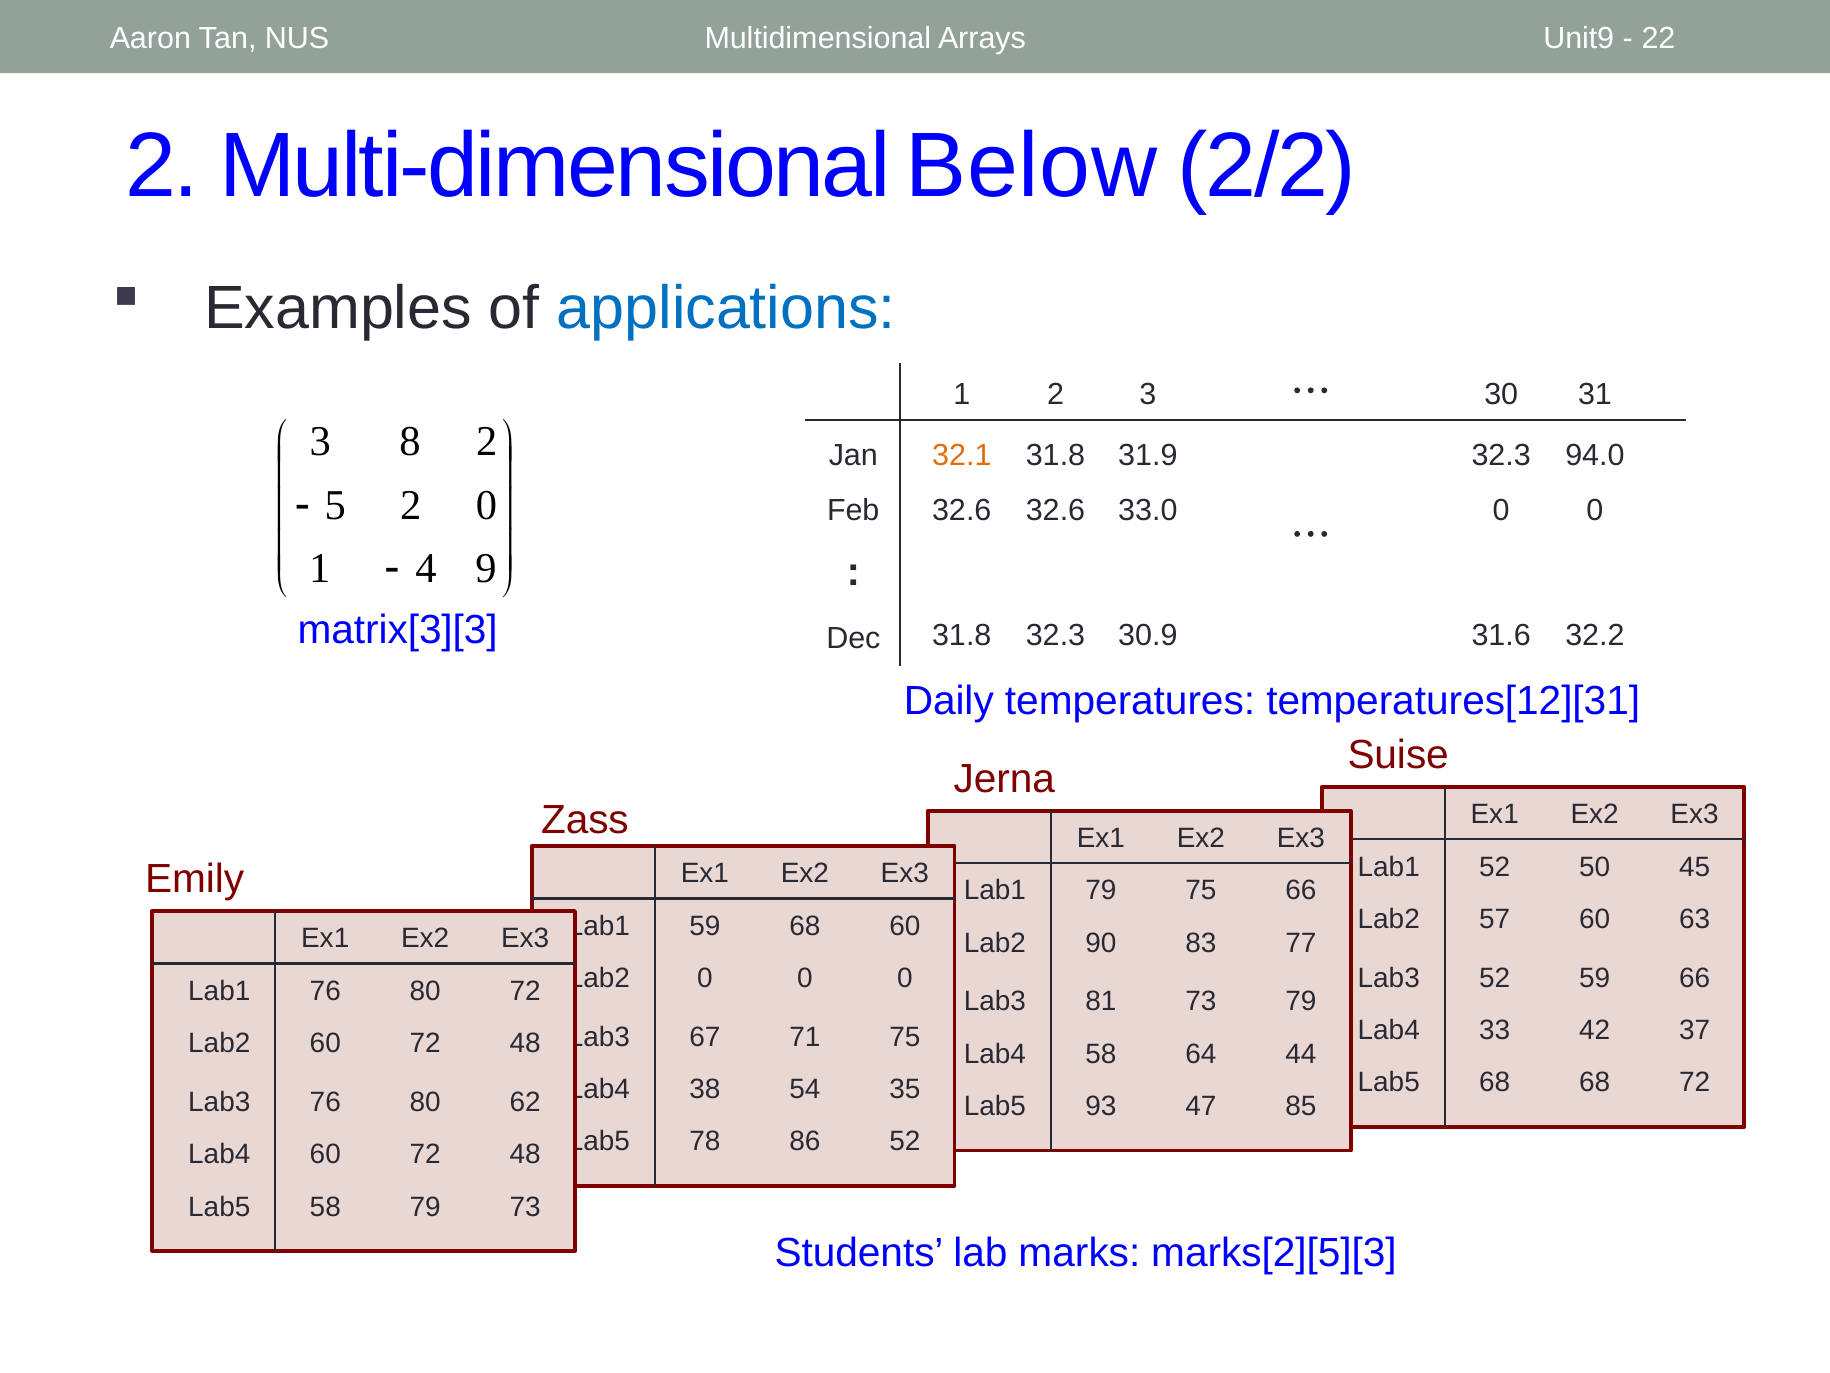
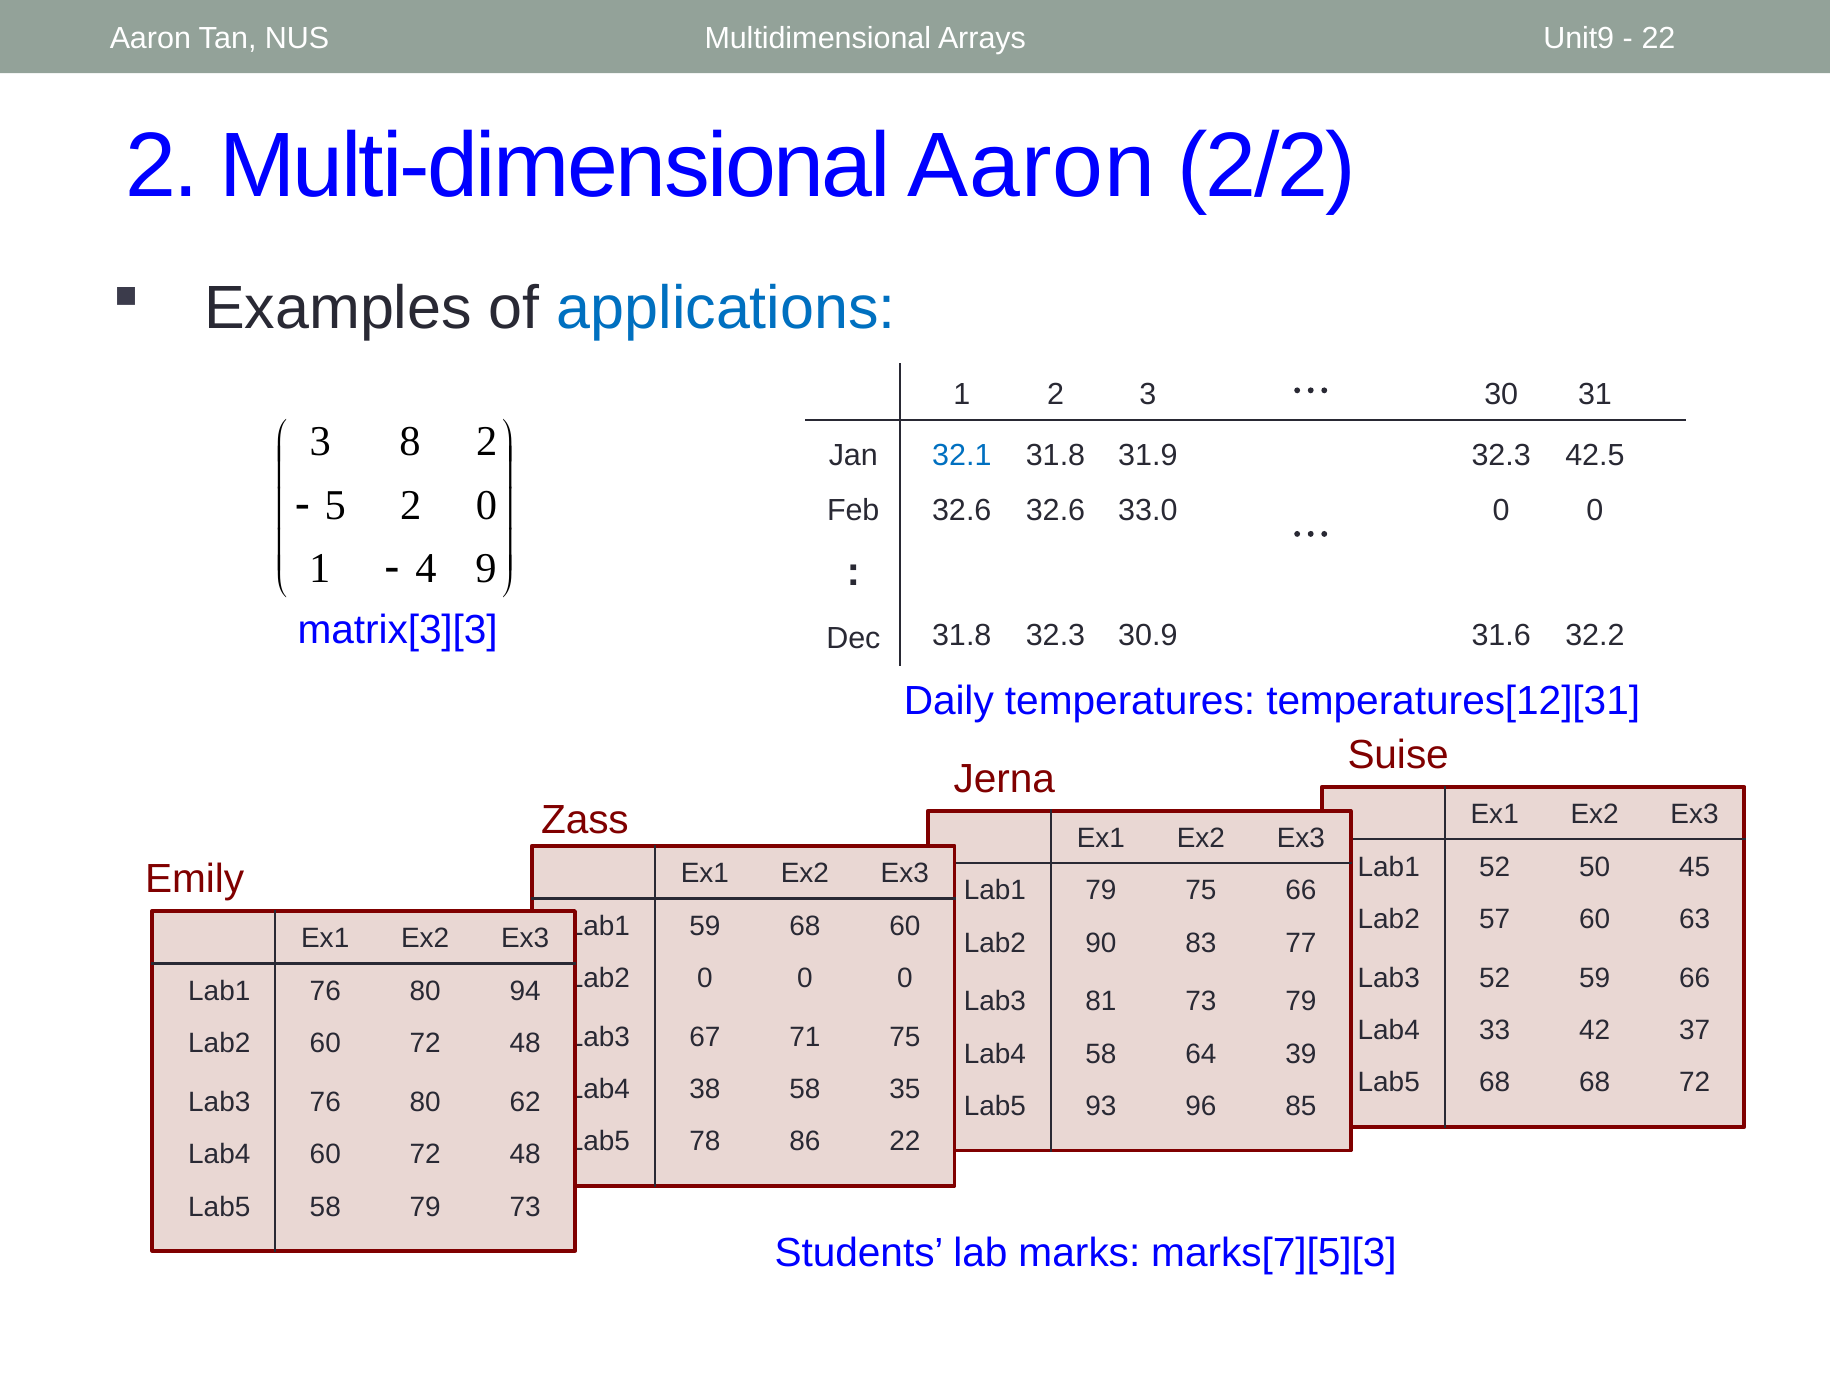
Multi-dimensional Below: Below -> Aaron
32.1 colour: orange -> blue
94.0: 94.0 -> 42.5
80 72: 72 -> 94
44: 44 -> 39
38 54: 54 -> 58
47: 47 -> 96
86 52: 52 -> 22
marks[2][5][3: marks[2][5][3 -> marks[7][5][3
